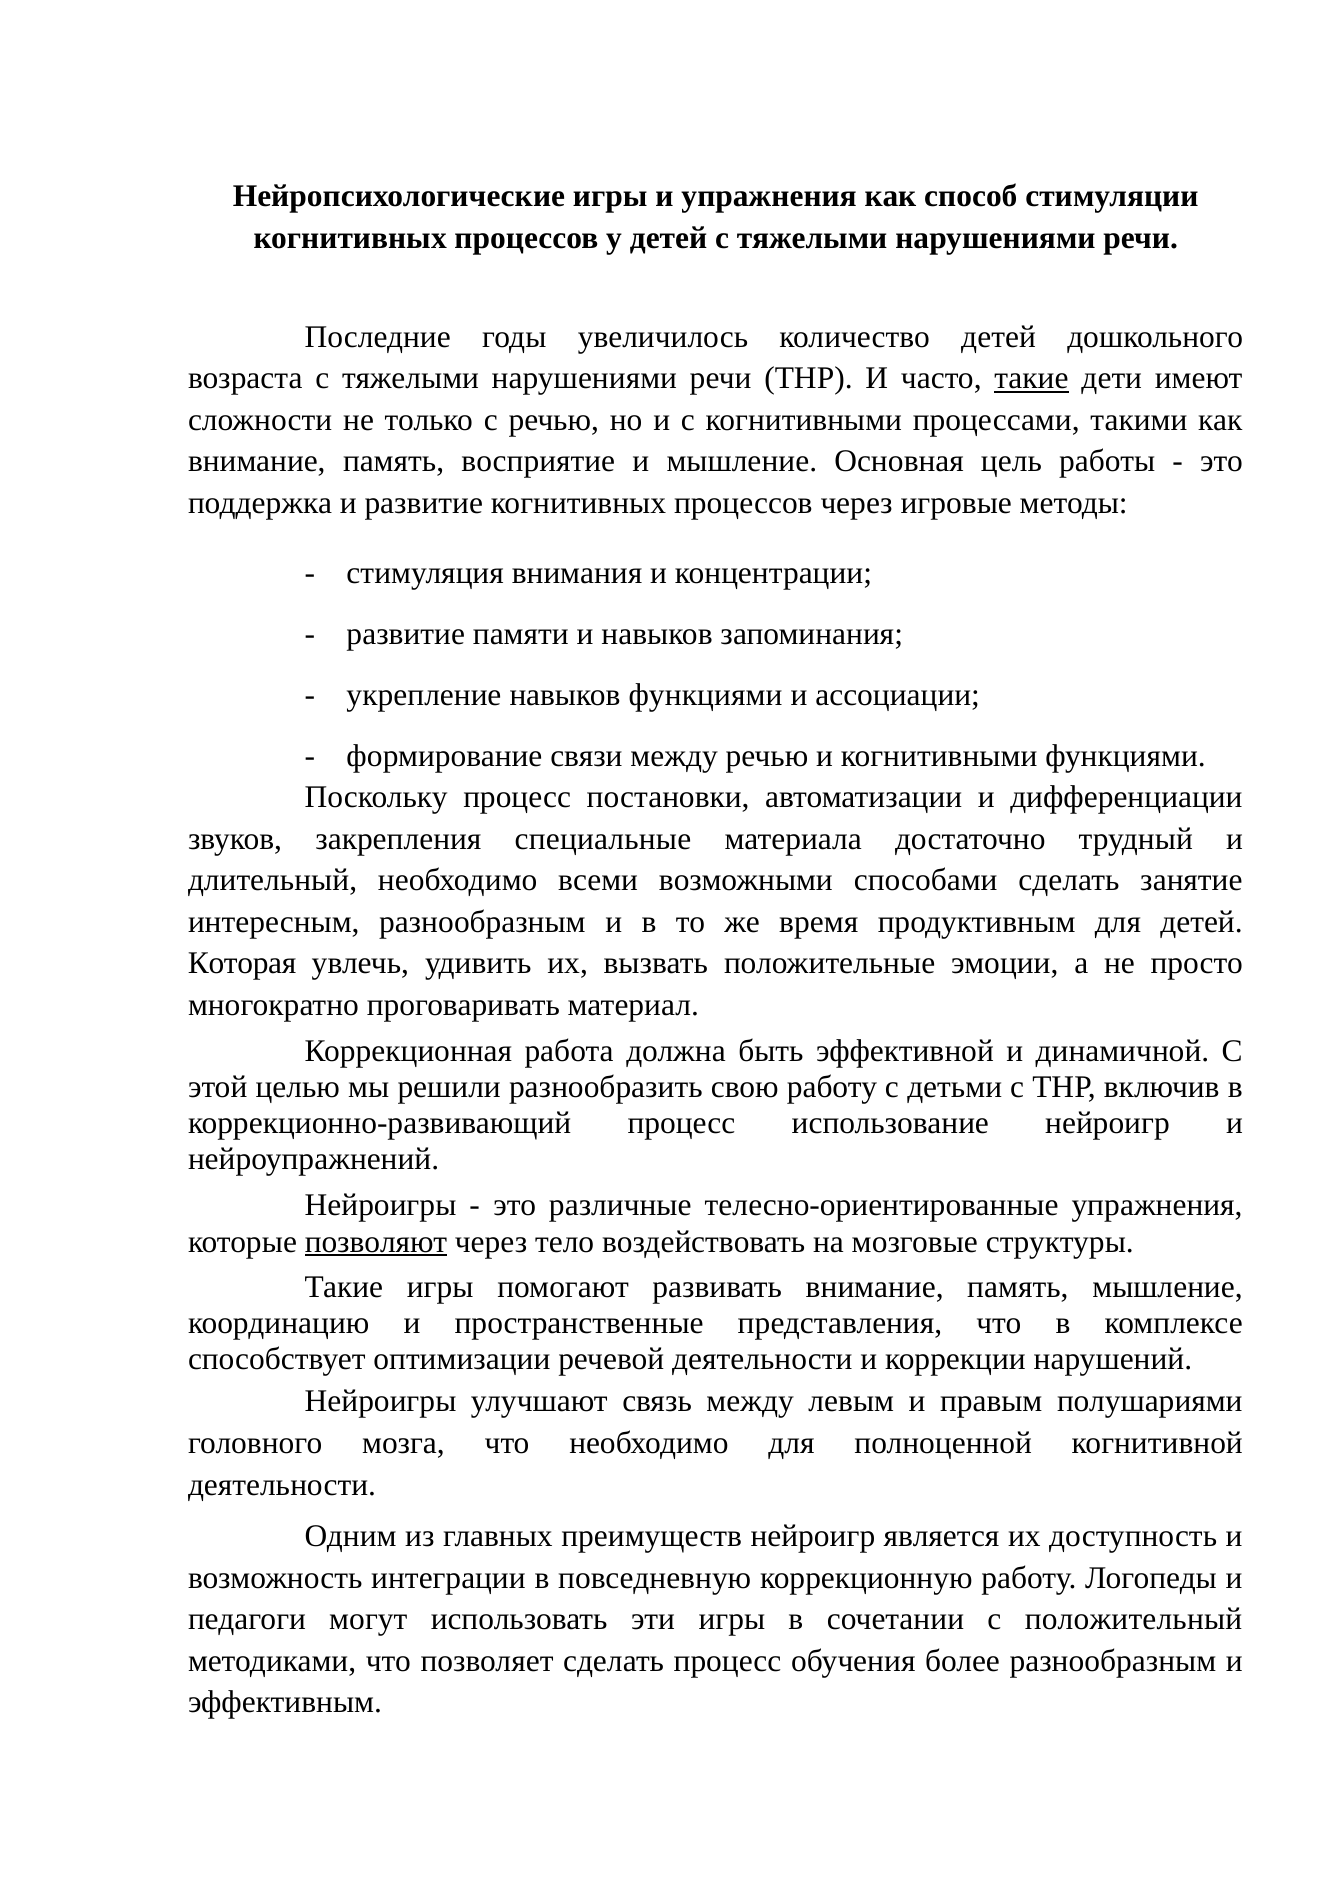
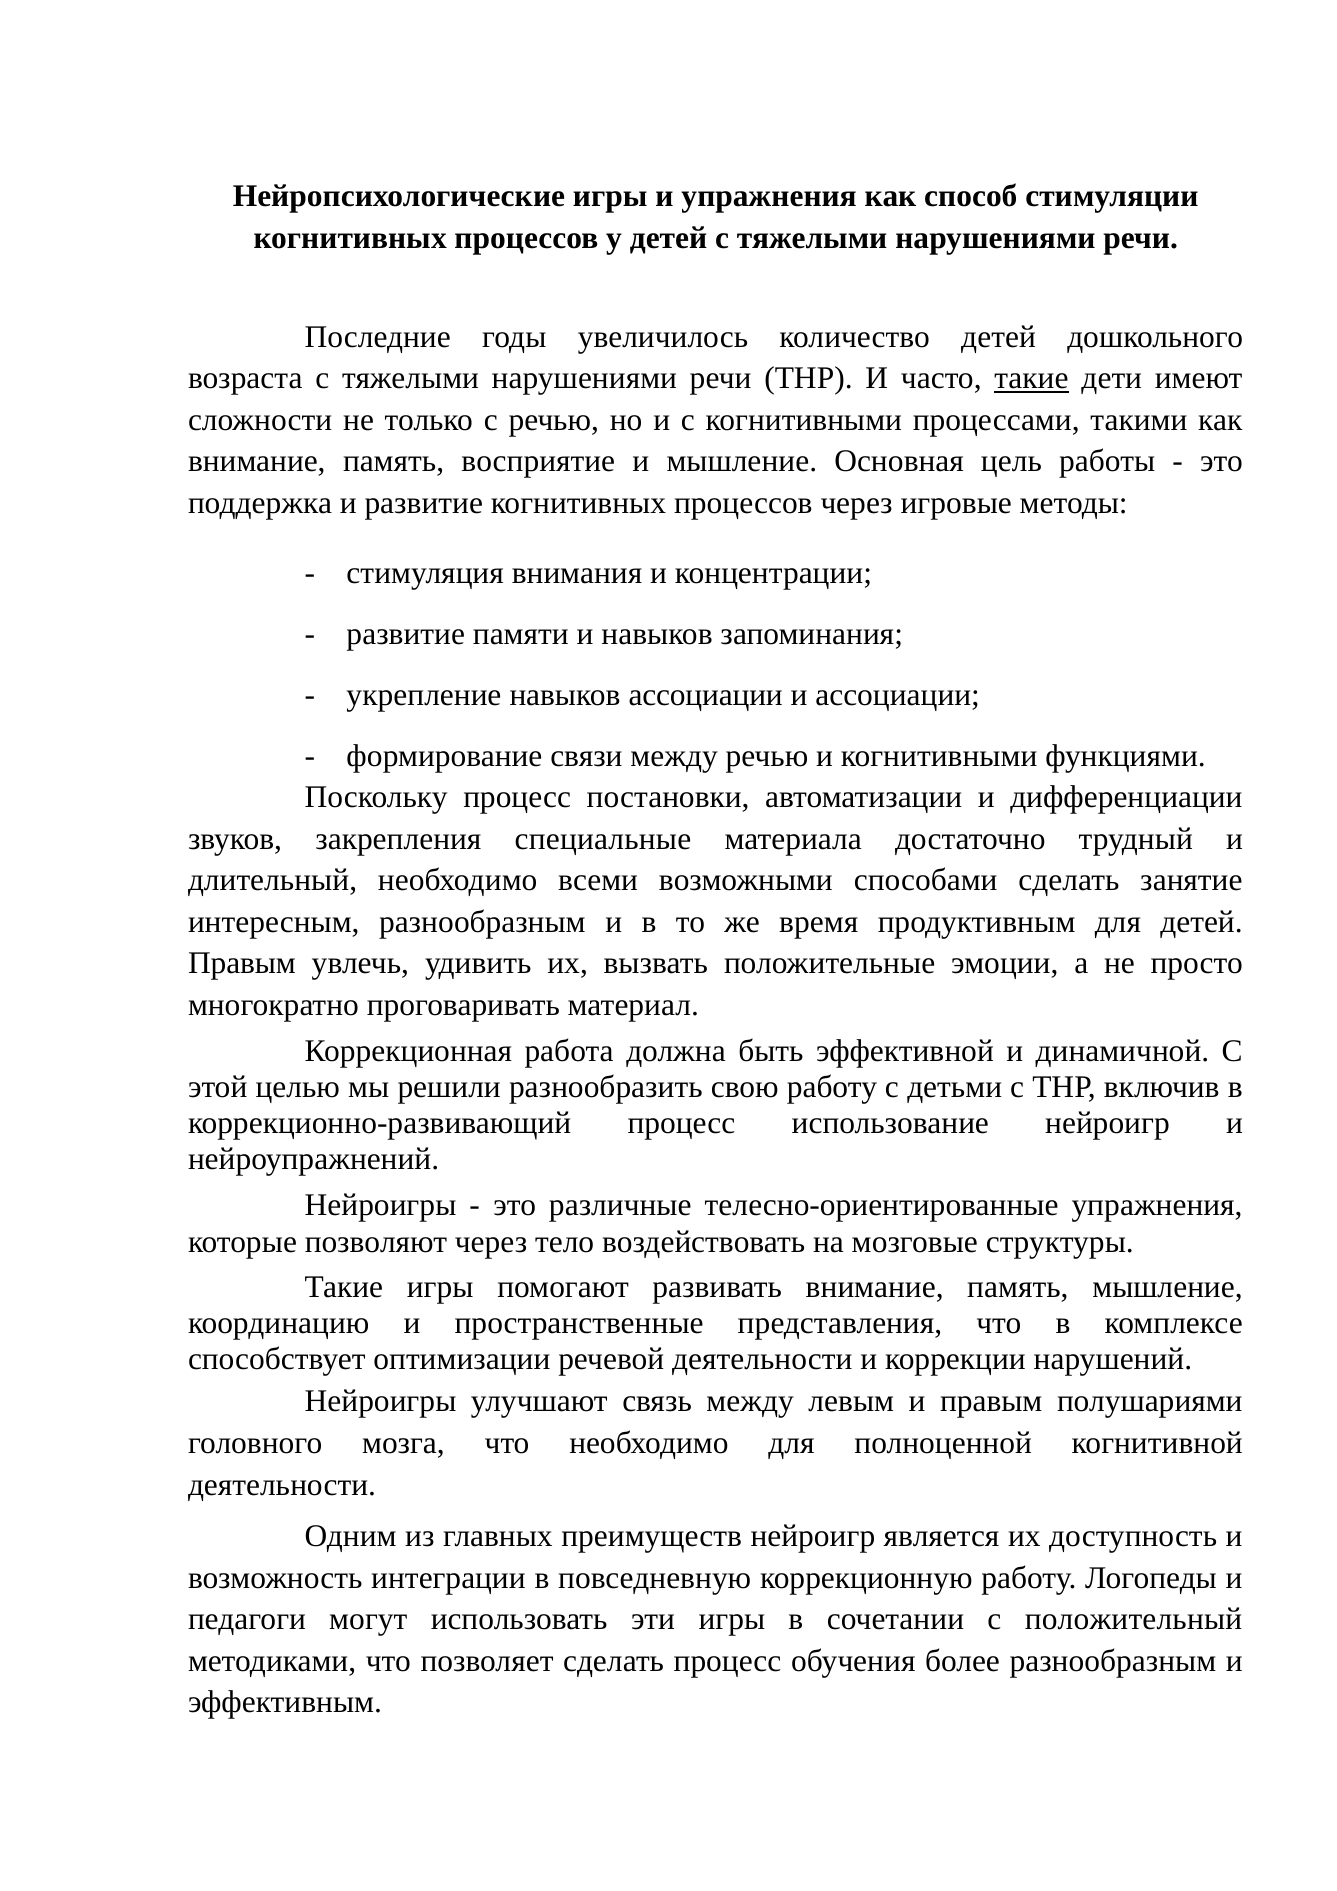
навыков функциями: функциями -> ассоциации
Которая at (242, 963): Которая -> Правым
позволяют underline: present -> none
